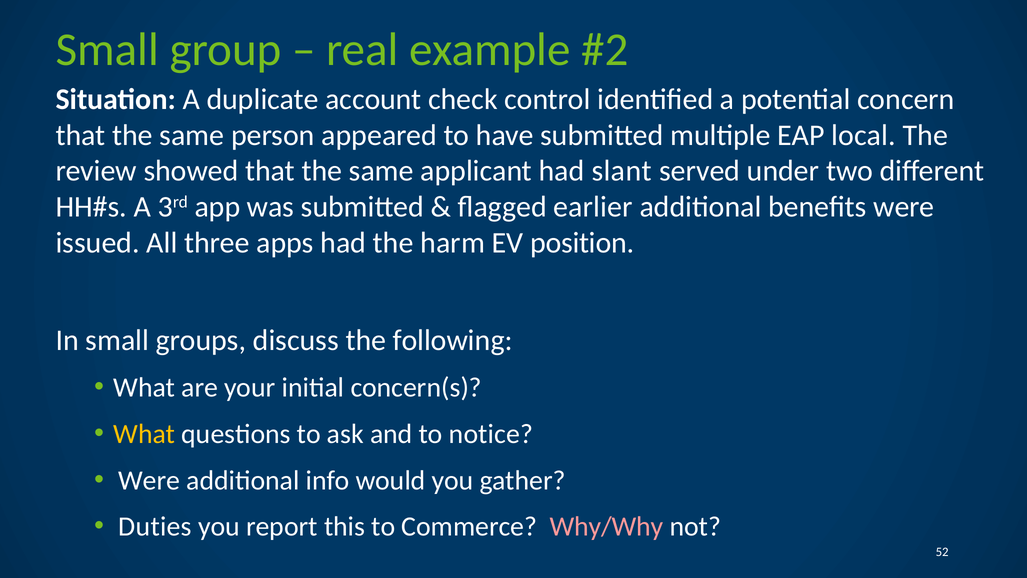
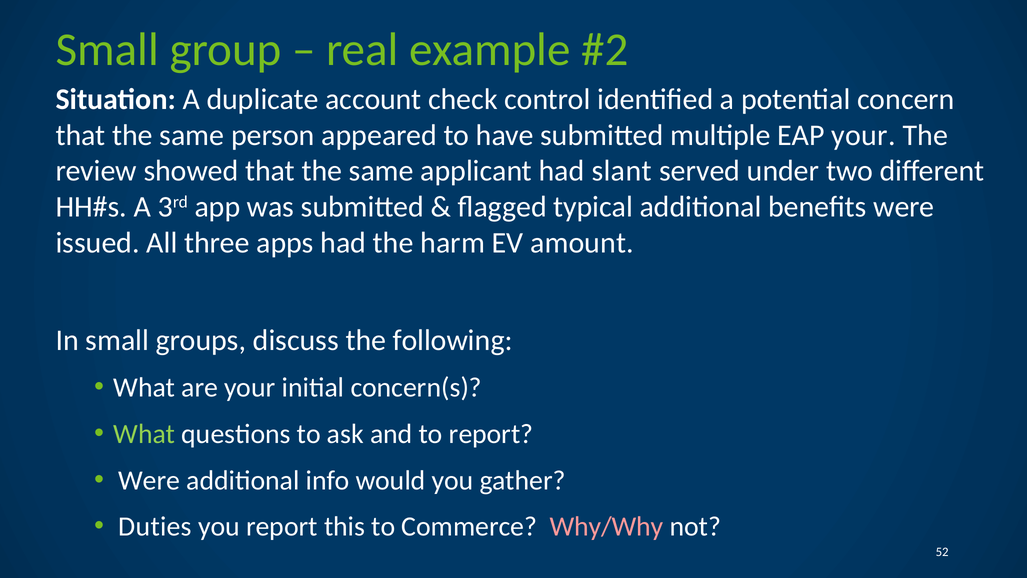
EAP local: local -> your
earlier: earlier -> typical
position: position -> amount
What at (144, 434) colour: yellow -> light green
to notice: notice -> report
